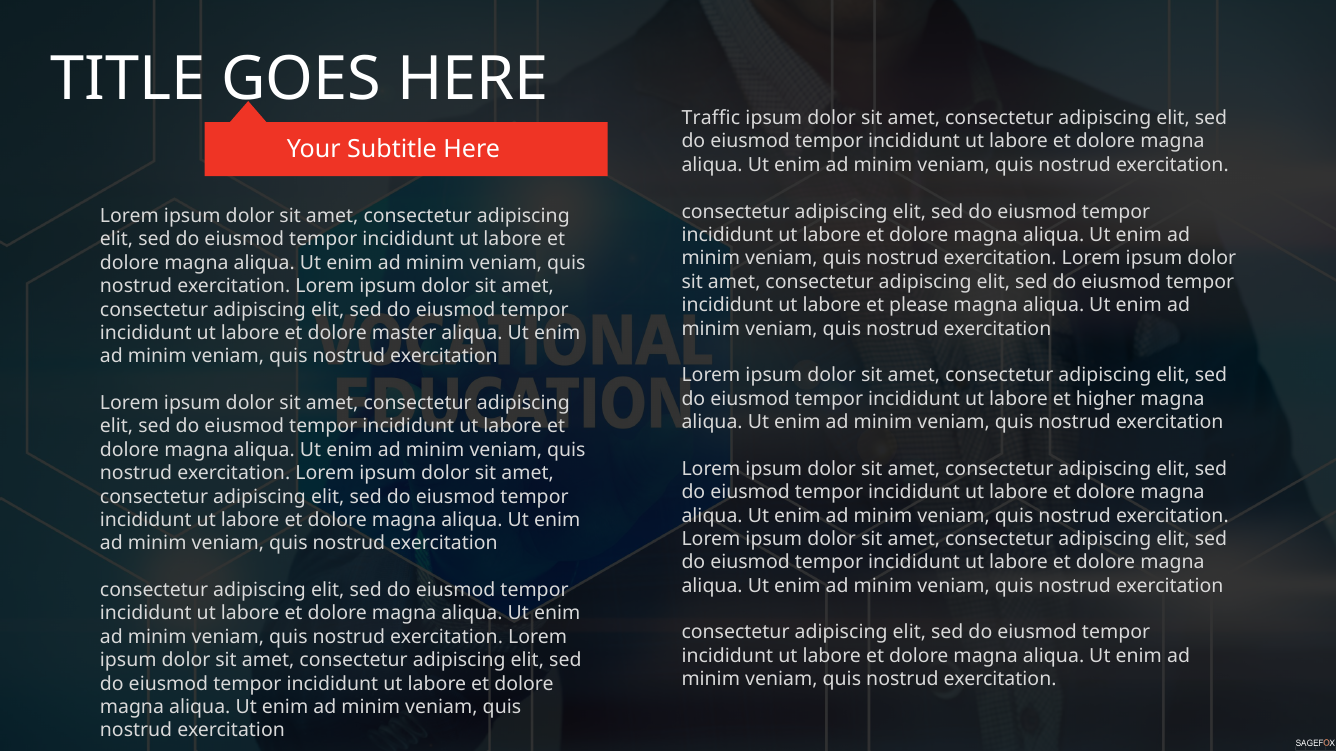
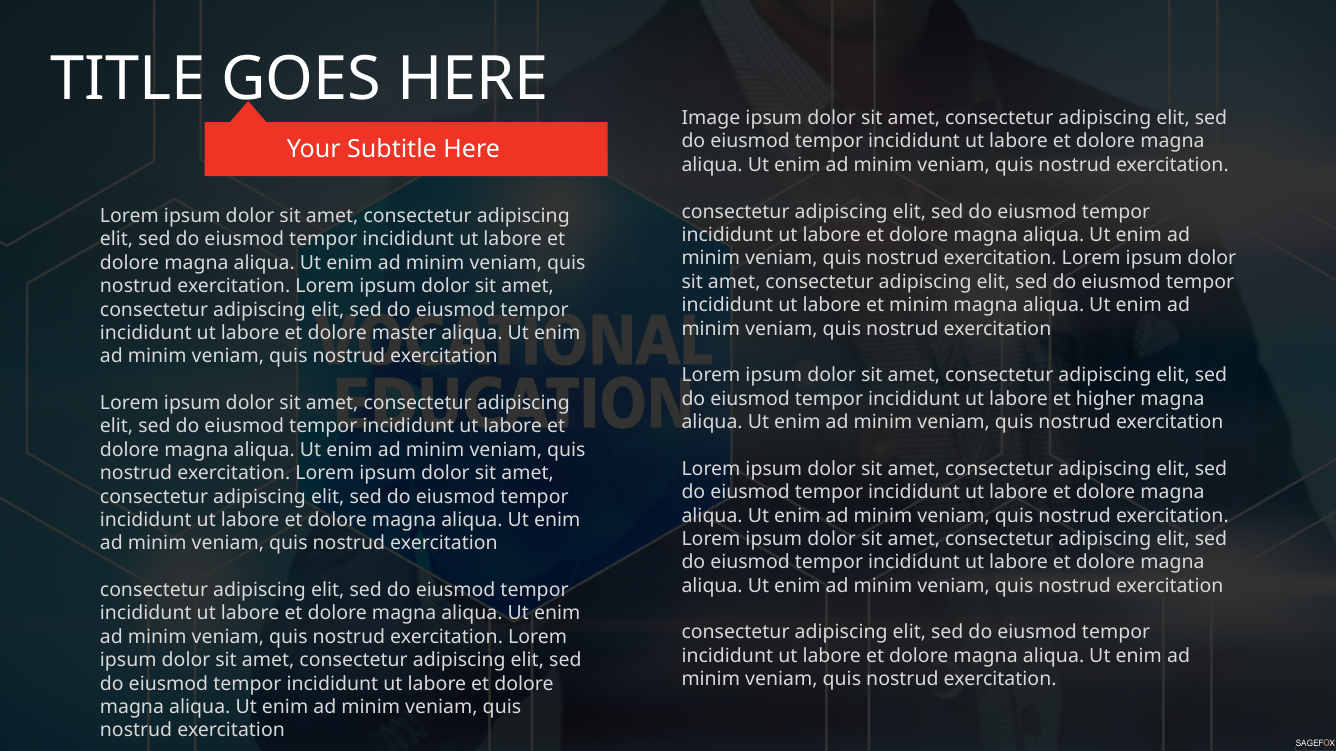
Traffic: Traffic -> Image
et please: please -> minim
